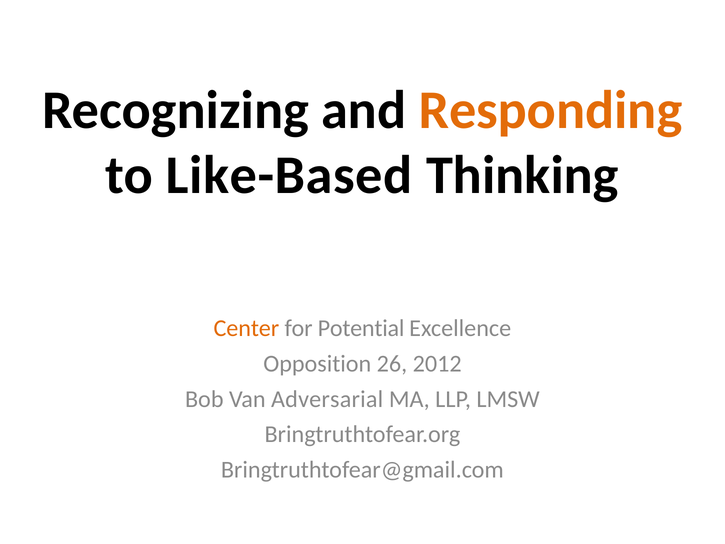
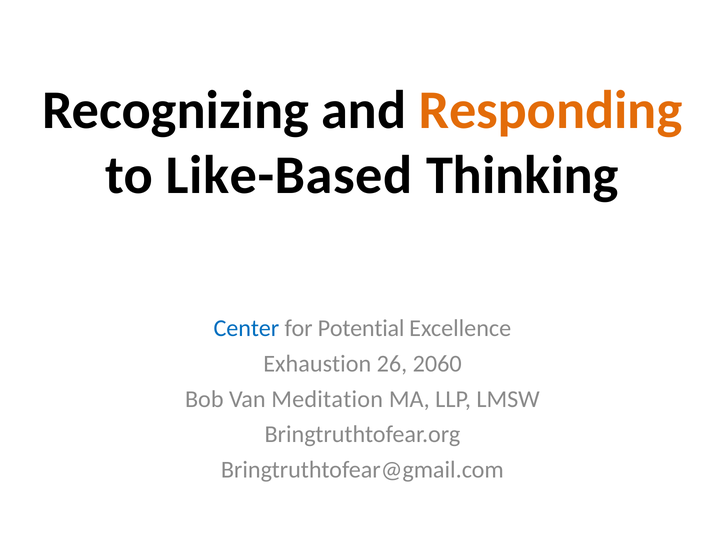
Center colour: orange -> blue
Opposition: Opposition -> Exhaustion
2012: 2012 -> 2060
Adversarial: Adversarial -> Meditation
